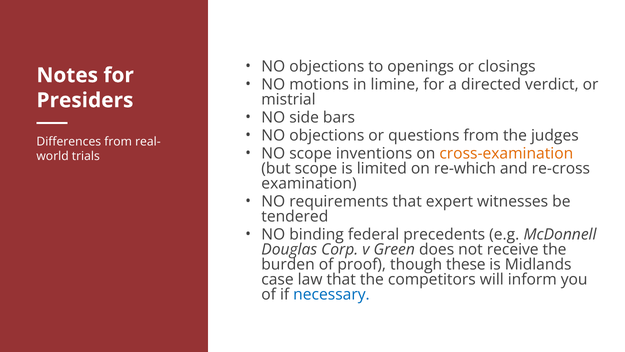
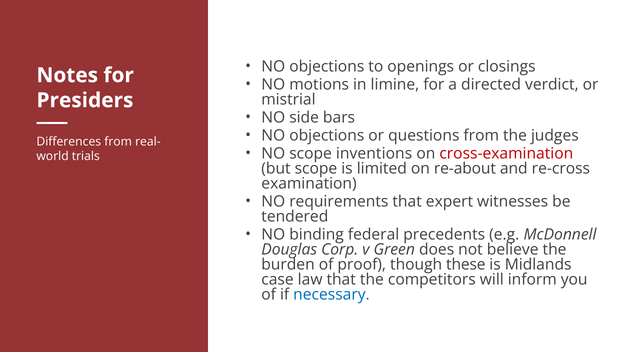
cross-examination colour: orange -> red
re-which: re-which -> re-about
receive: receive -> believe
